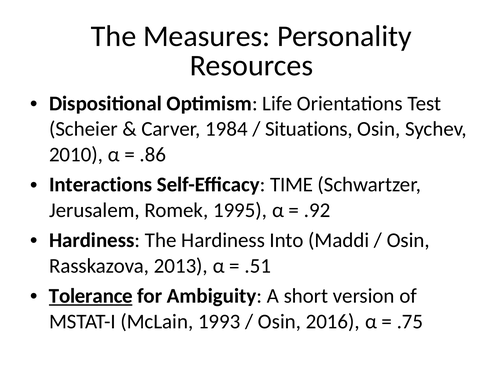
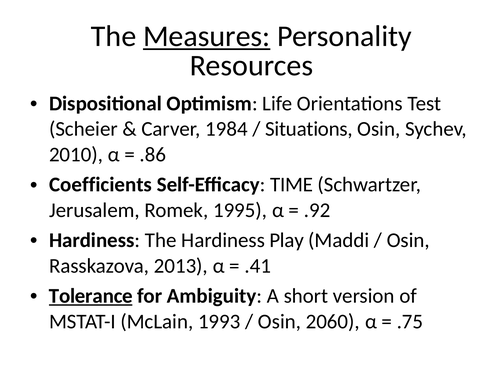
Measures underline: none -> present
Interactions: Interactions -> Coefficients
Into: Into -> Play
.51: .51 -> .41
2016: 2016 -> 2060
